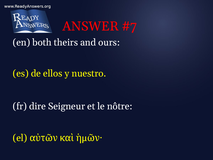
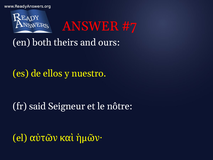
dire: dire -> said
